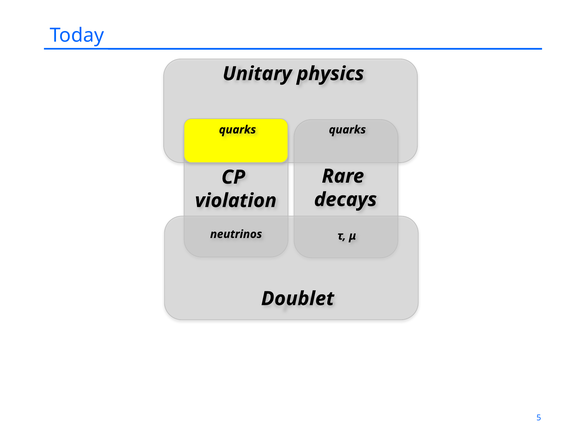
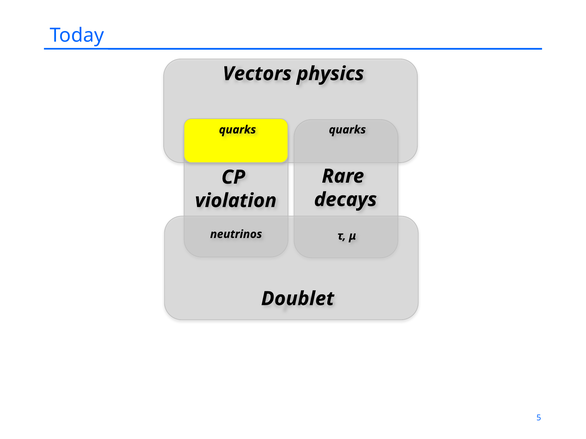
Unitary: Unitary -> Vectors
